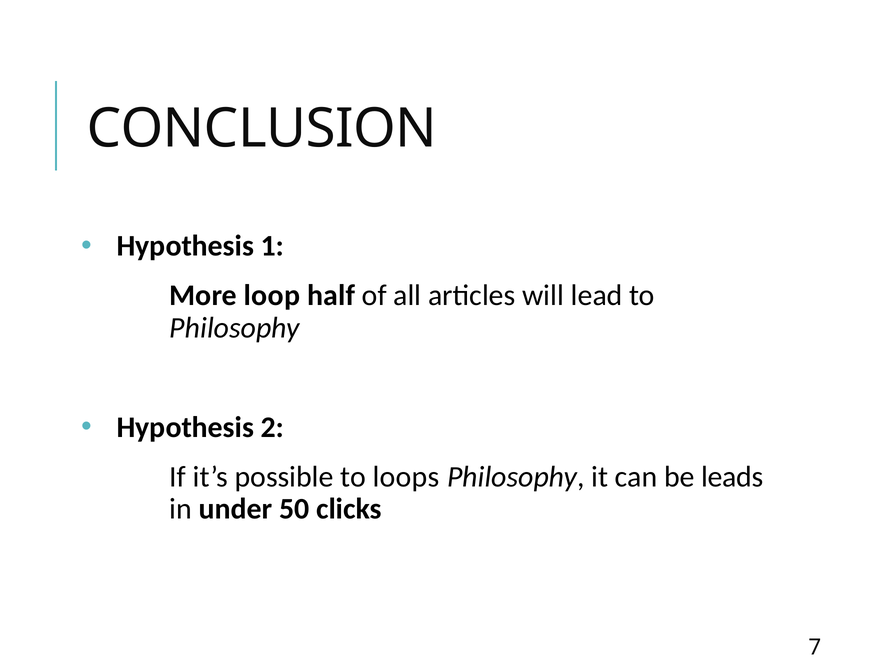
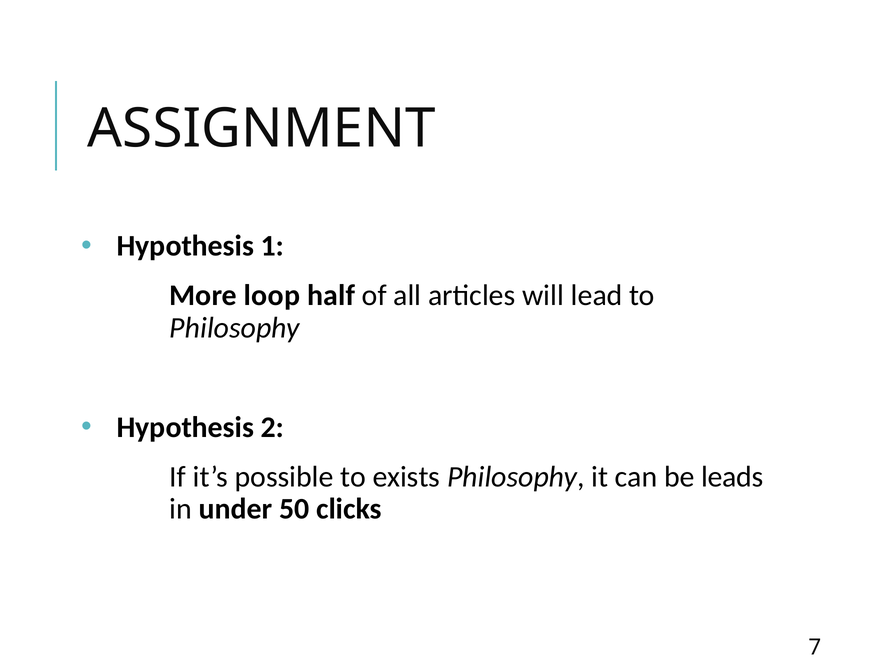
CONCLUSION: CONCLUSION -> ASSIGNMENT
loops: loops -> exists
